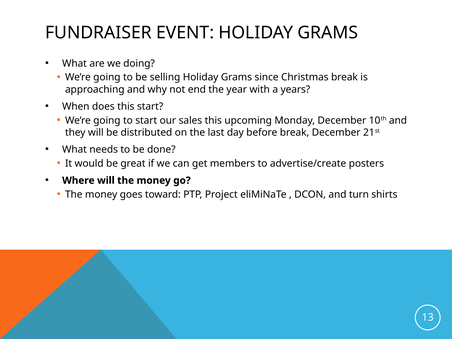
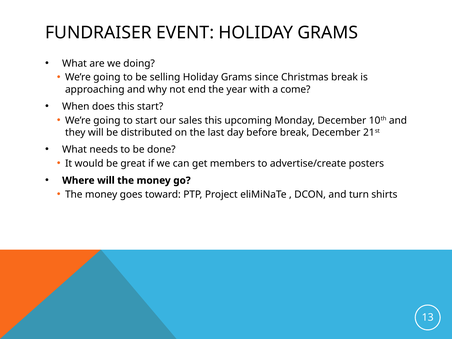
years: years -> come
